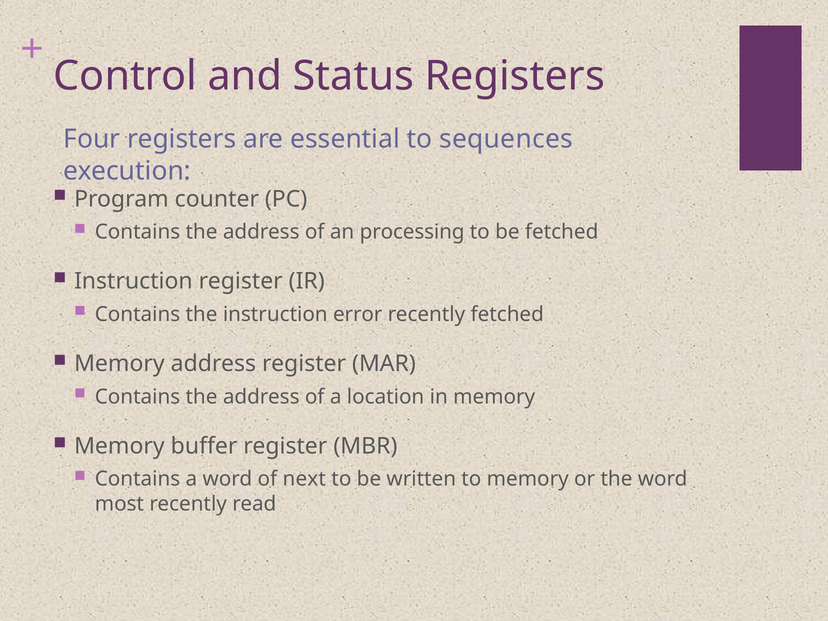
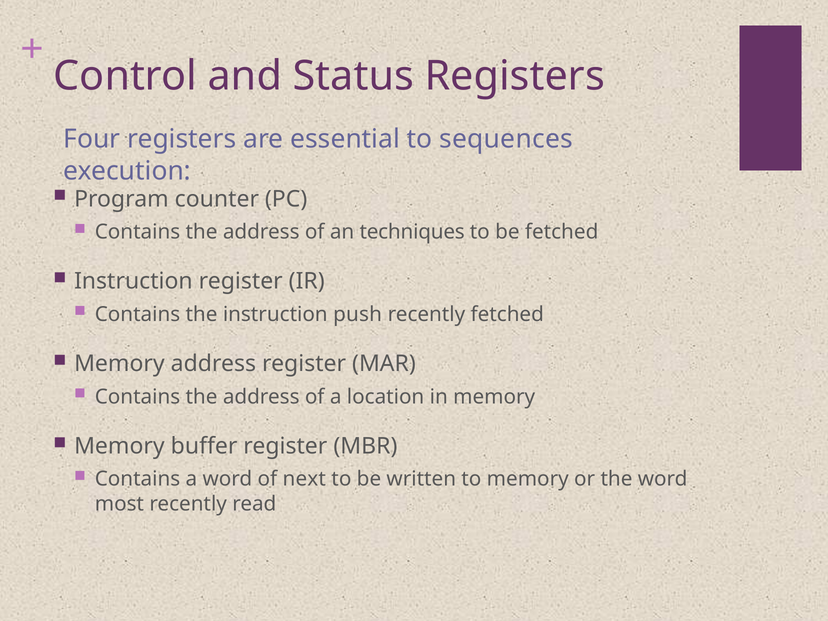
processing: processing -> techniques
error: error -> push
